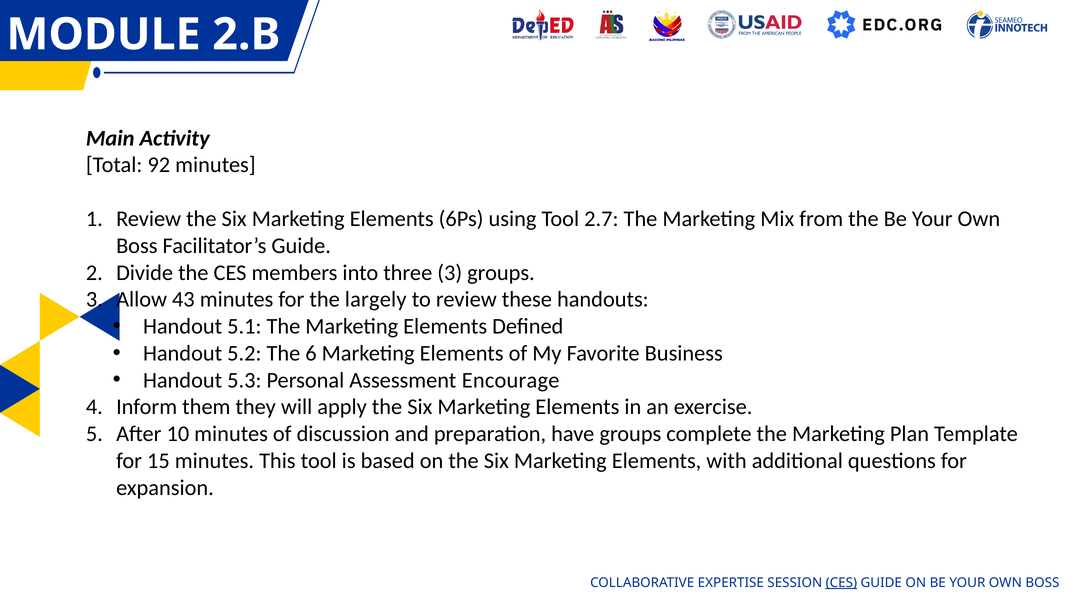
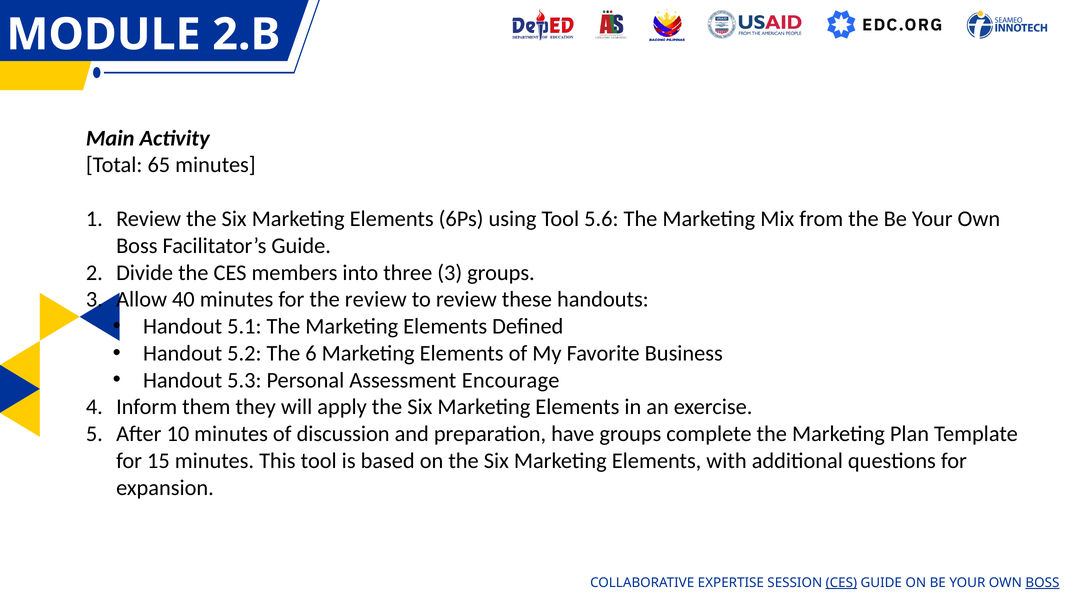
92: 92 -> 65
2.7: 2.7 -> 5.6
43: 43 -> 40
the largely: largely -> review
BOSS at (1042, 582) underline: none -> present
